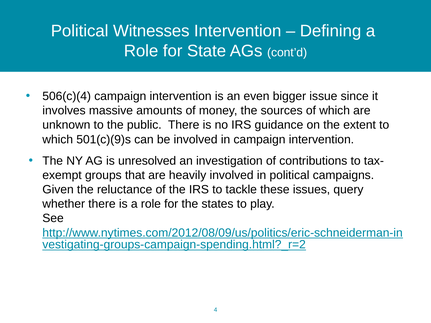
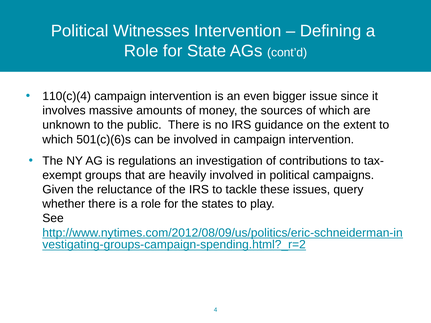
506(c)(4: 506(c)(4 -> 110(c)(4
501(c)(9)s: 501(c)(9)s -> 501(c)(6)s
unresolved: unresolved -> regulations
